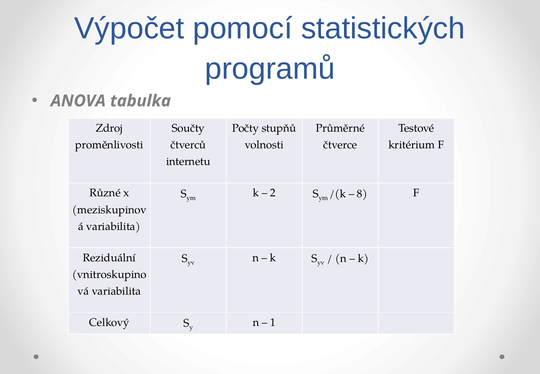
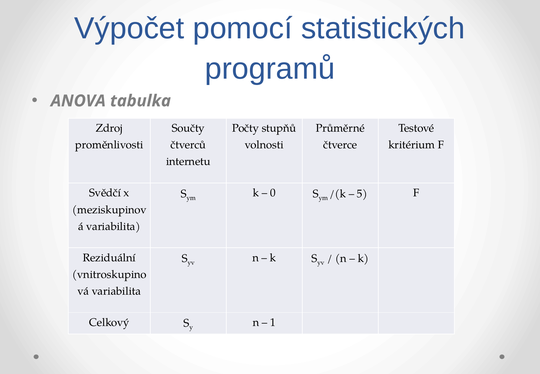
Různé: Různé -> Svědčí
2: 2 -> 0
8: 8 -> 5
